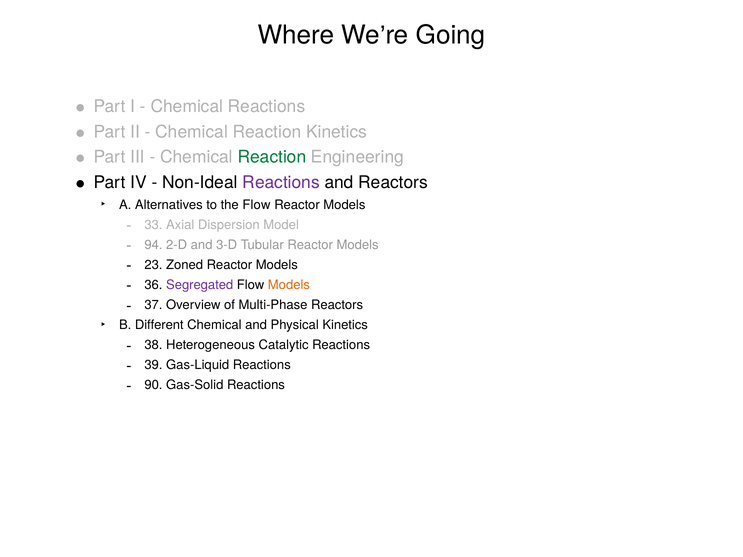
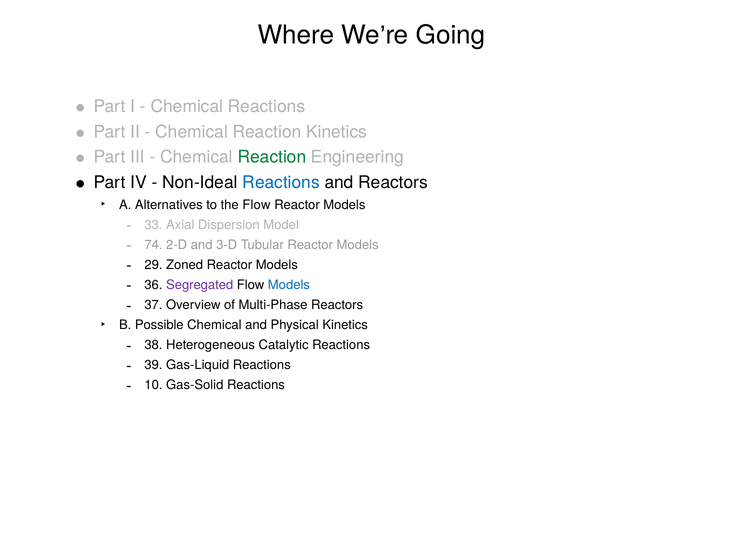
Reactions at (281, 182) colour: purple -> blue
94: 94 -> 74
23: 23 -> 29
Models at (289, 285) colour: orange -> blue
Different: Different -> Possible
90: 90 -> 10
